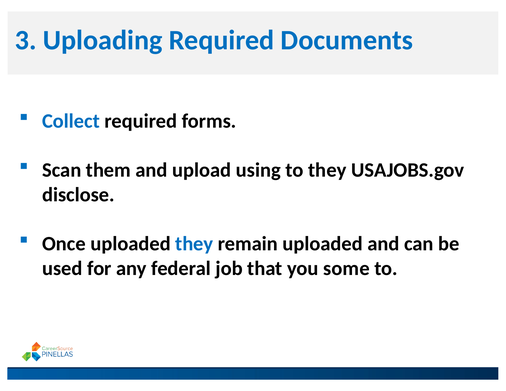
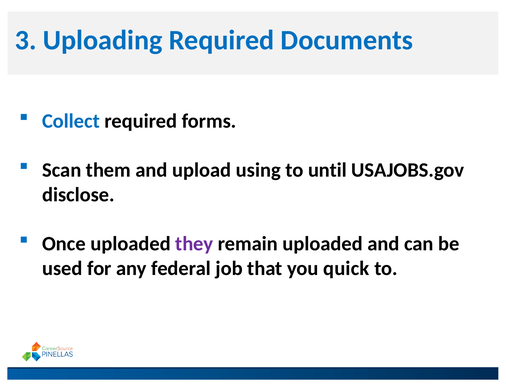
to they: they -> until
they at (194, 244) colour: blue -> purple
some: some -> quick
